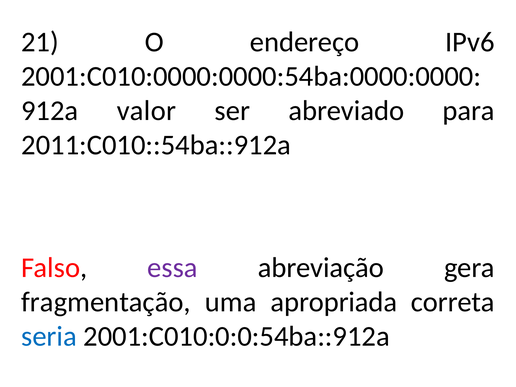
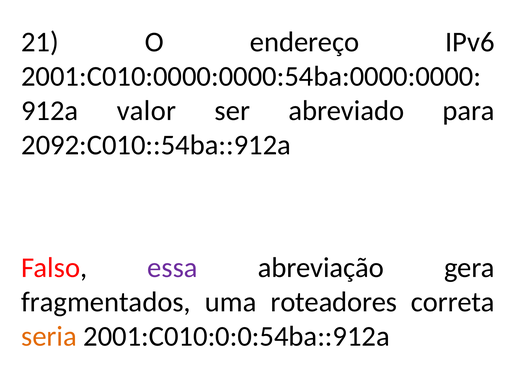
2011:C010::54ba::912a: 2011:C010::54ba::912a -> 2092:C010::54ba::912a
fragmentação: fragmentação -> fragmentados
apropriada: apropriada -> roteadores
seria colour: blue -> orange
